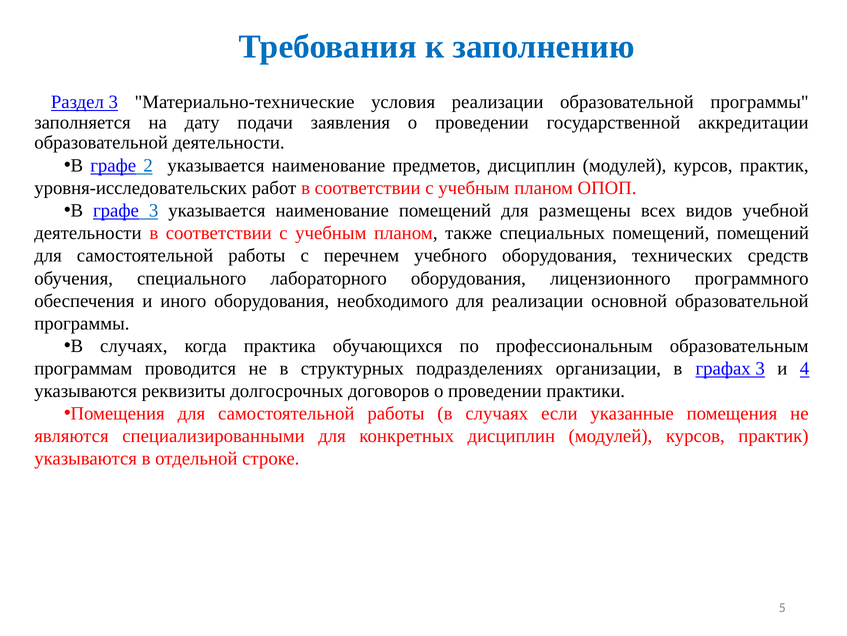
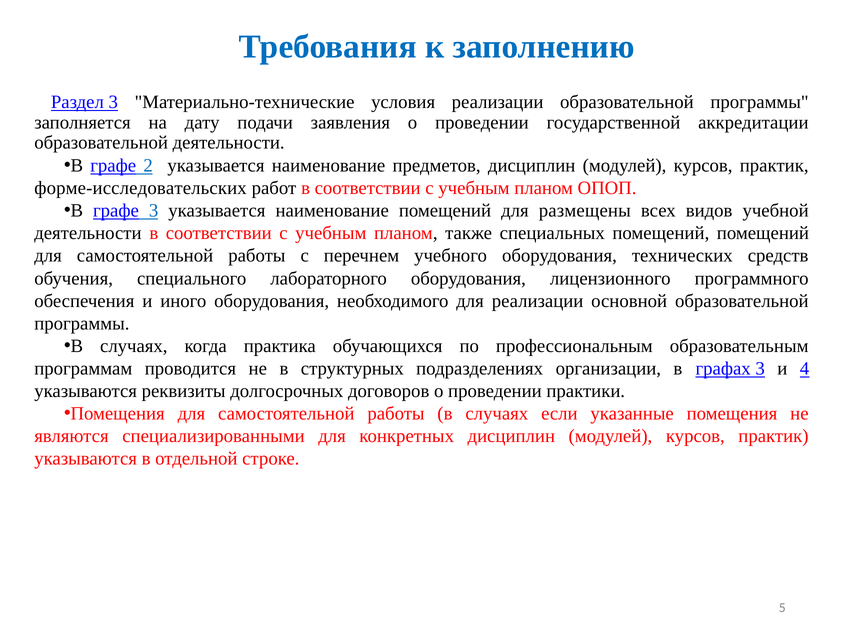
уровня-исследовательских: уровня-исследовательских -> форме-исследовательских
